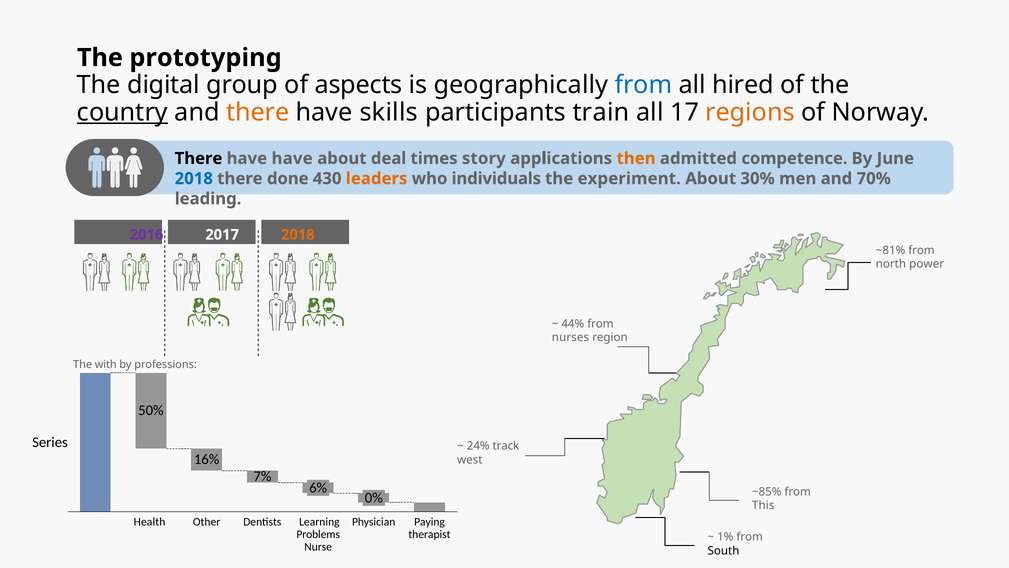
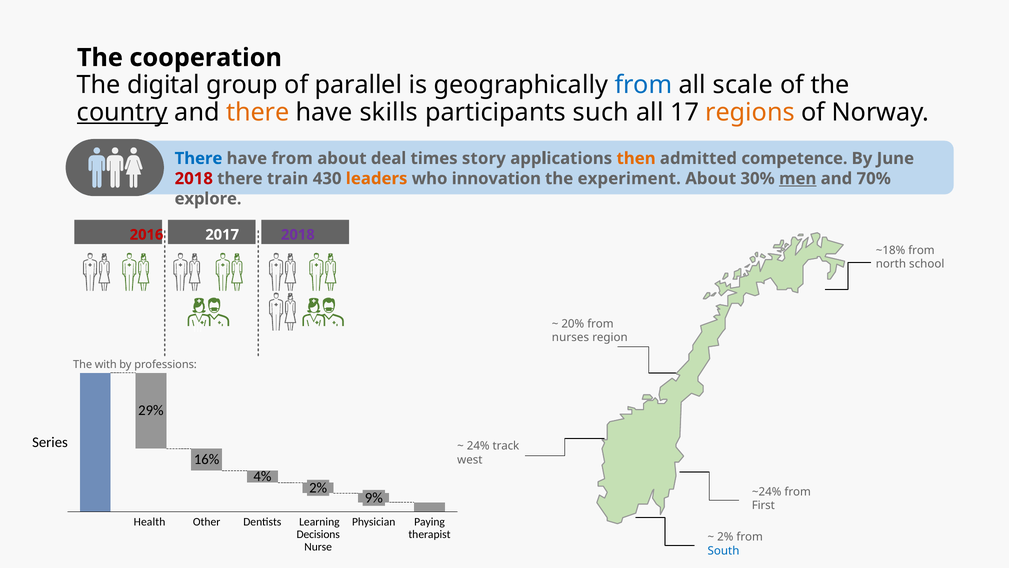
prototyping: prototyping -> cooperation
aspects: aspects -> parallel
hired: hired -> scale
train: train -> such
There at (198, 158) colour: black -> blue
have have: have -> from
2018 at (194, 178) colour: blue -> red
done: done -> train
individuals: individuals -> innovation
men underline: none -> present
leading: leading -> explore
2016 colour: purple -> red
2018 at (298, 235) colour: orange -> purple
~81%: ~81% -> ~18%
power: power -> school
44%: 44% -> 20%
50%: 50% -> 29%
7%: 7% -> 4%
6% at (318, 487): 6% -> 2%
~85%: ~85% -> ~24%
0%: 0% -> 9%
This: This -> First
Problems: Problems -> Decisions
1% at (725, 537): 1% -> 2%
South colour: black -> blue
